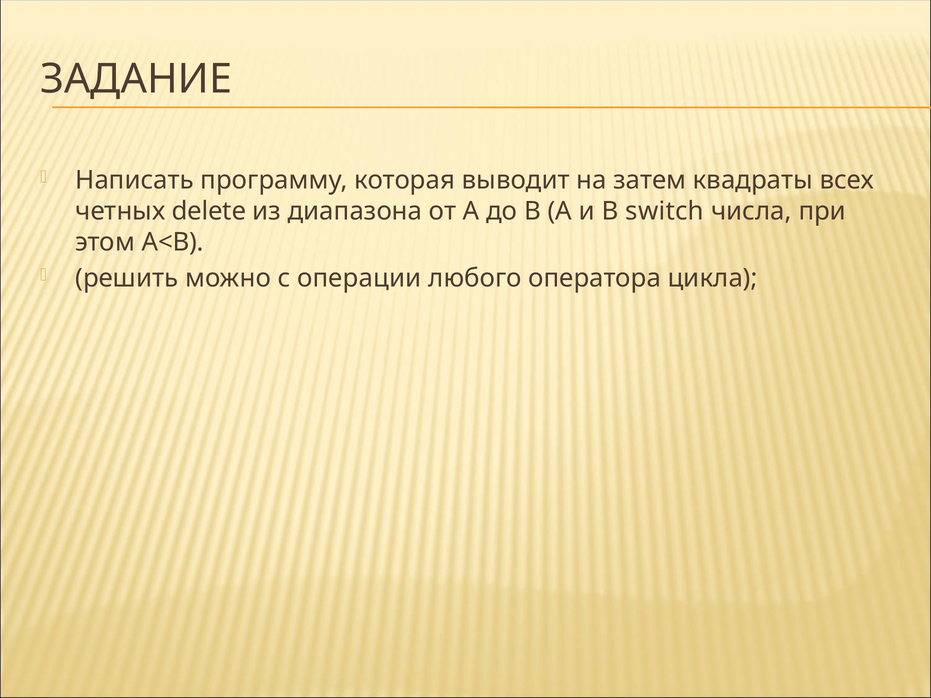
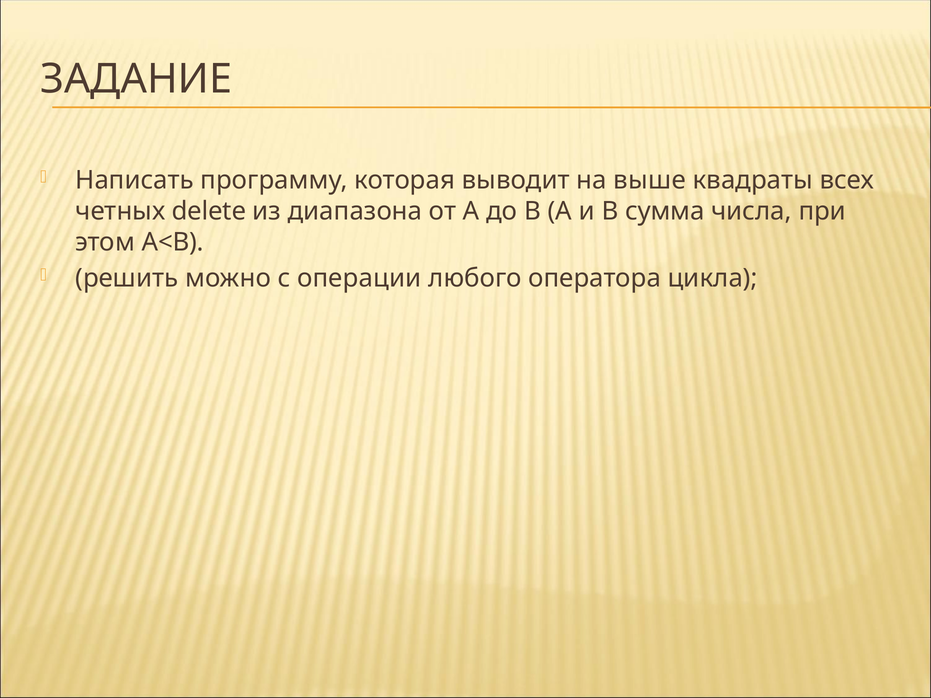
затем: затем -> выше
switch: switch -> сумма
